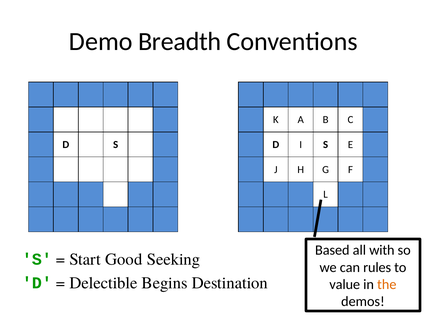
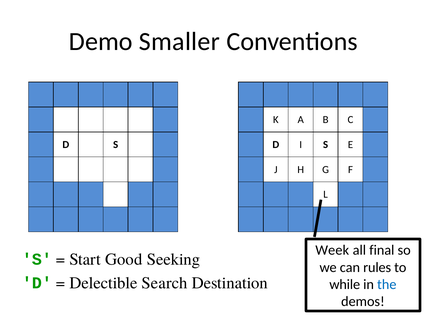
Breadth: Breadth -> Smaller
Based: Based -> Week
with: with -> final
Begins: Begins -> Search
value: value -> while
the colour: orange -> blue
